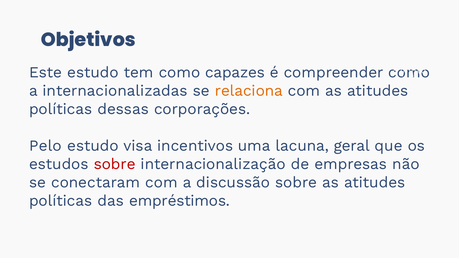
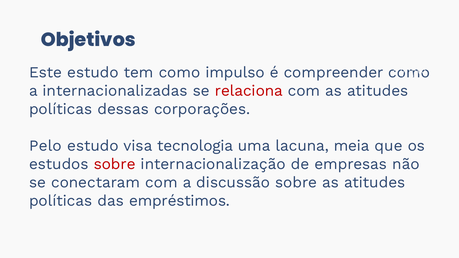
capazes: capazes -> impulso
relaciona colour: orange -> red
incentivos: incentivos -> tecnologia
geral: geral -> meia
